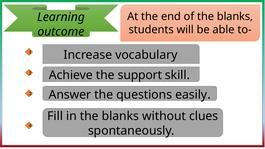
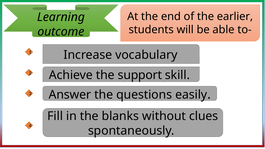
of the blanks: blanks -> earlier
